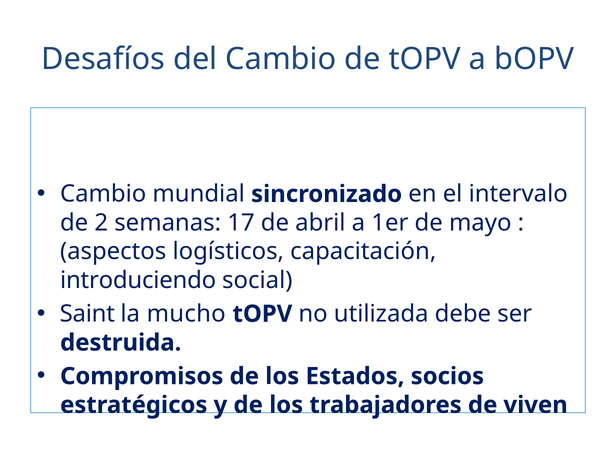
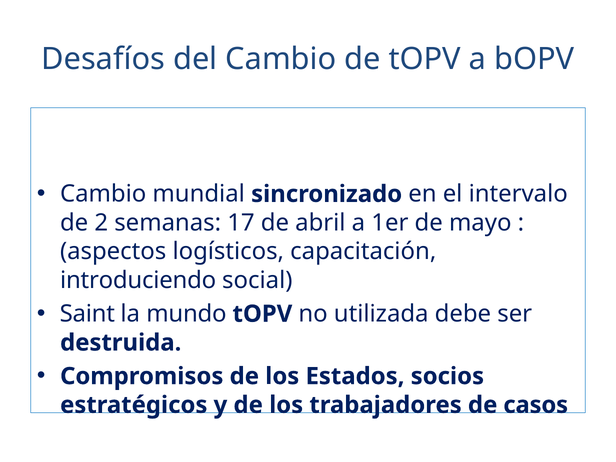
mucho: mucho -> mundo
viven: viven -> casos
